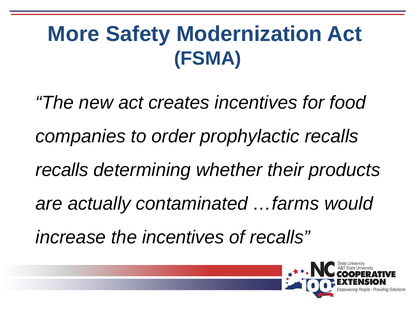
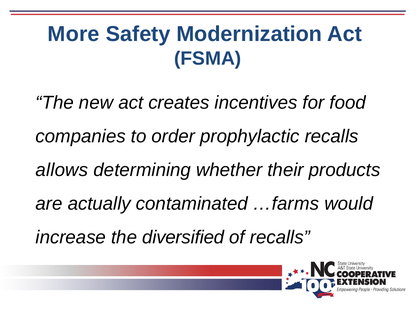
recalls at (62, 170): recalls -> allows
the incentives: incentives -> diversified
